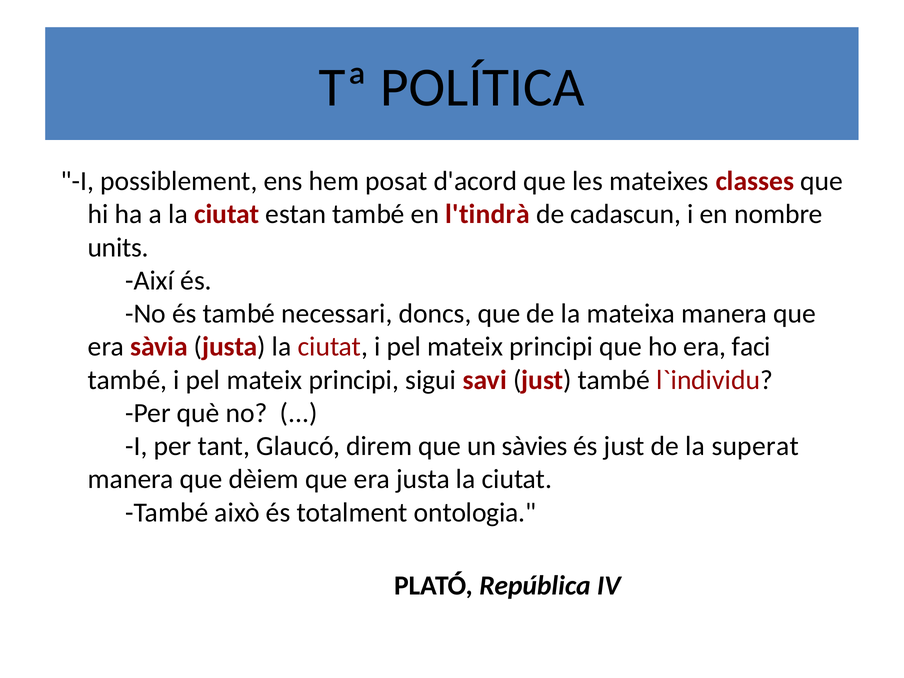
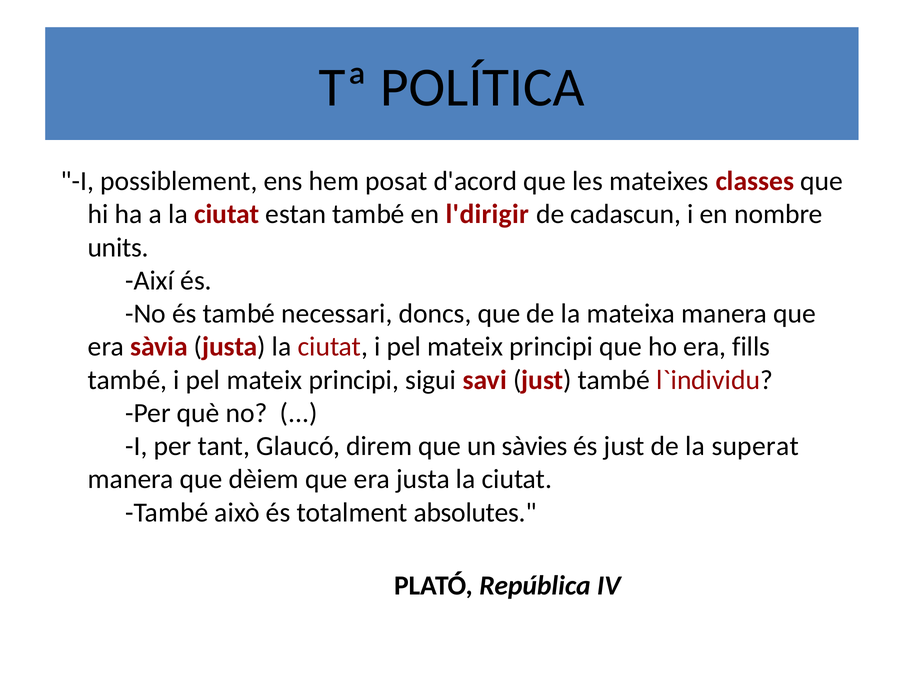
l'tindrà: l'tindrà -> l'dirigir
faci: faci -> fills
ontologia: ontologia -> absolutes
